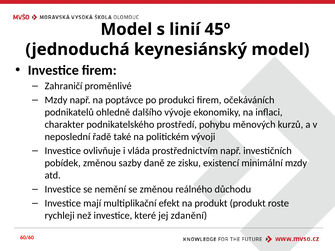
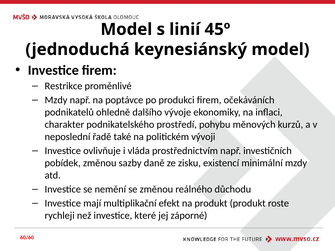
Zahraničí: Zahraničí -> Restrikce
zdanění: zdanění -> záporné
